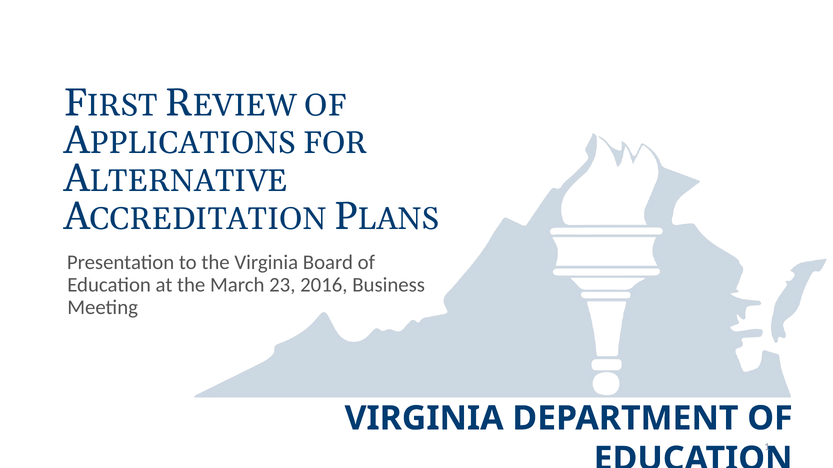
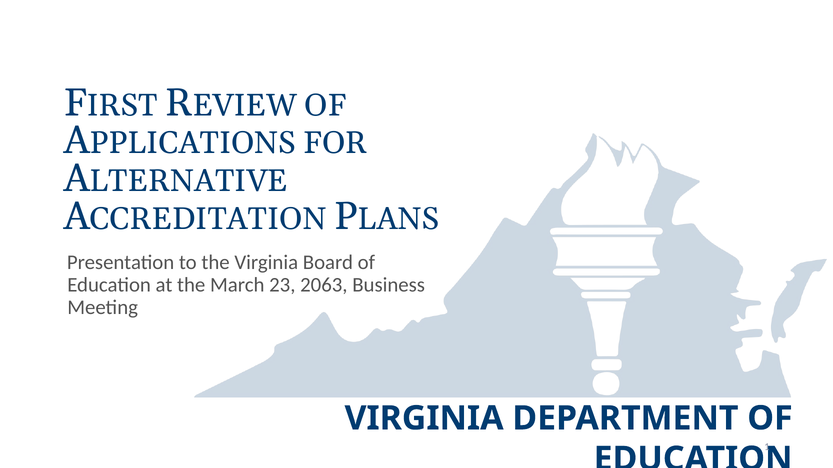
2016: 2016 -> 2063
